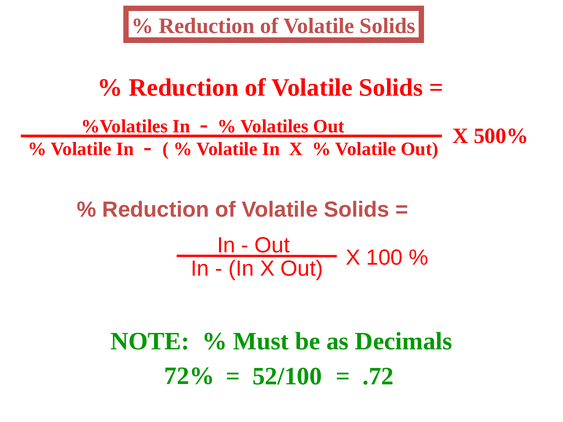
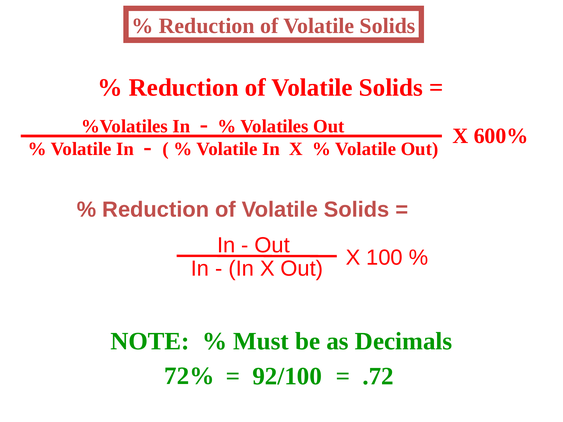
500%: 500% -> 600%
52/100: 52/100 -> 92/100
